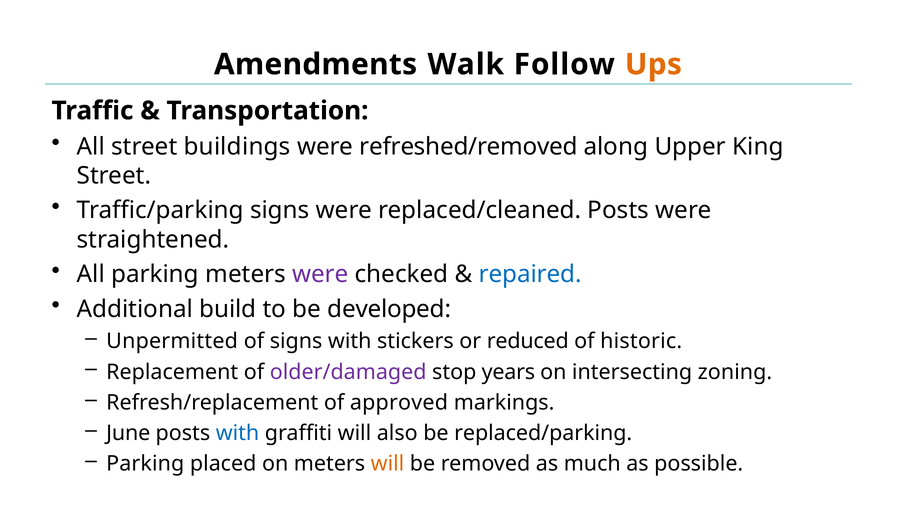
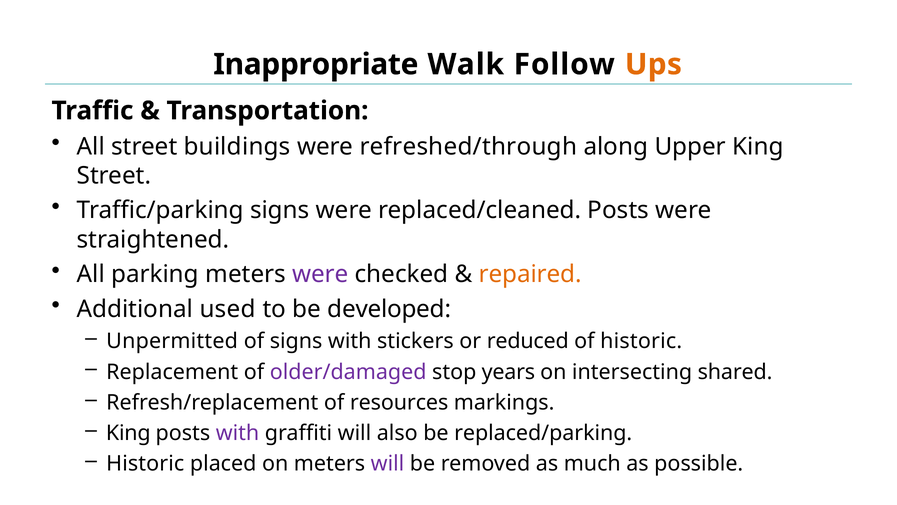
Amendments: Amendments -> Inappropriate
refreshed/removed: refreshed/removed -> refreshed/through
repaired colour: blue -> orange
build: build -> used
zoning: zoning -> shared
approved: approved -> resources
June at (128, 433): June -> King
with at (238, 433) colour: blue -> purple
Parking at (145, 463): Parking -> Historic
will at (388, 463) colour: orange -> purple
